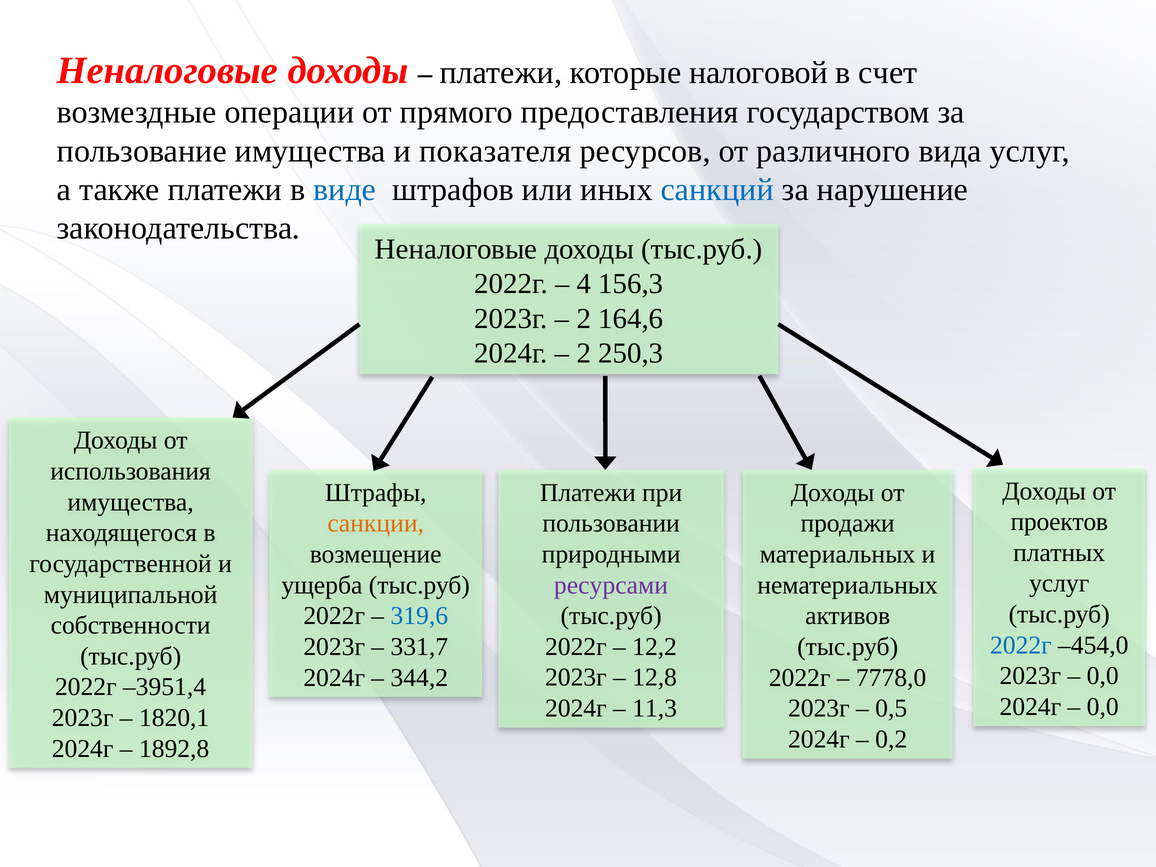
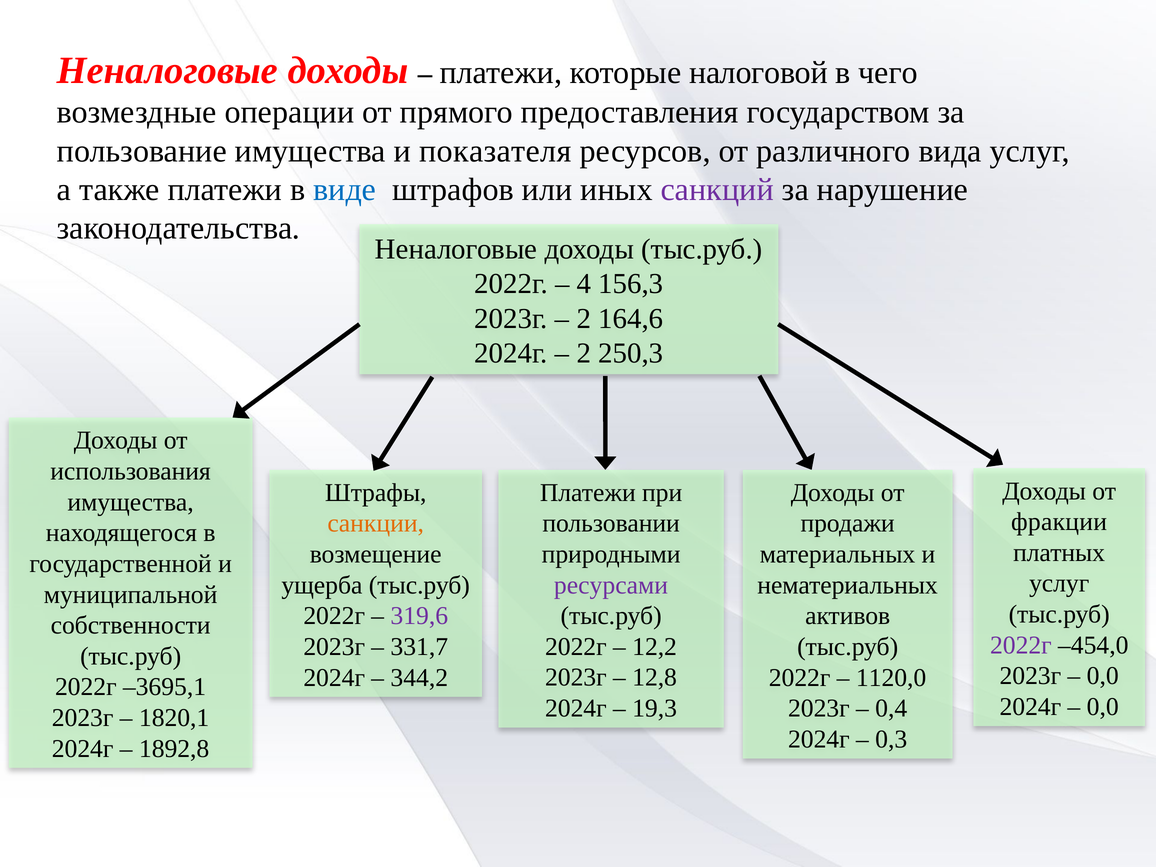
счет: счет -> чего
санкций colour: blue -> purple
проектов: проектов -> фракции
319,6 colour: blue -> purple
2022г at (1021, 645) colour: blue -> purple
7778,0: 7778,0 -> 1120,0
–3951,4: –3951,4 -> –3695,1
11,3: 11,3 -> 19,3
0,5: 0,5 -> 0,4
0,2: 0,2 -> 0,3
